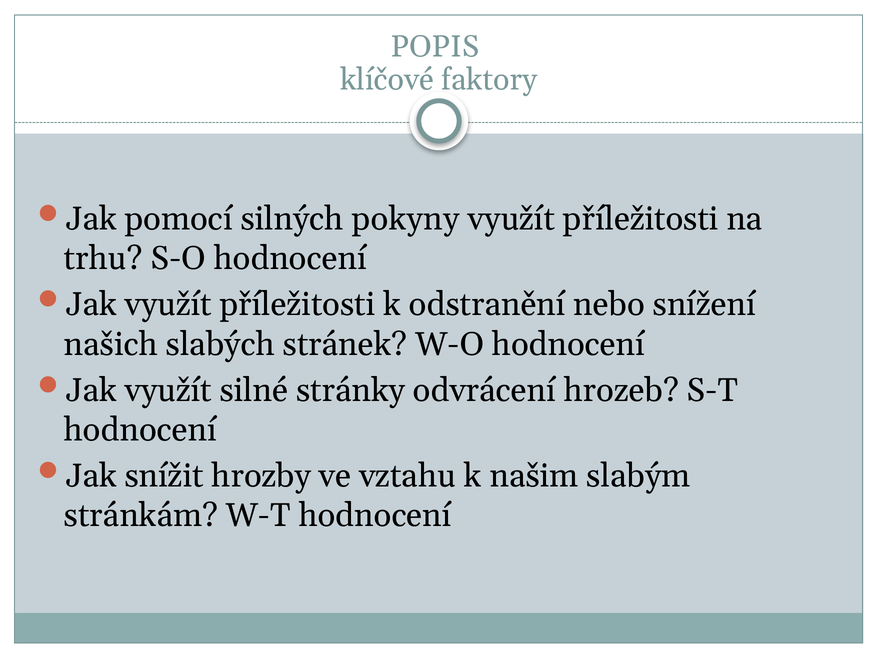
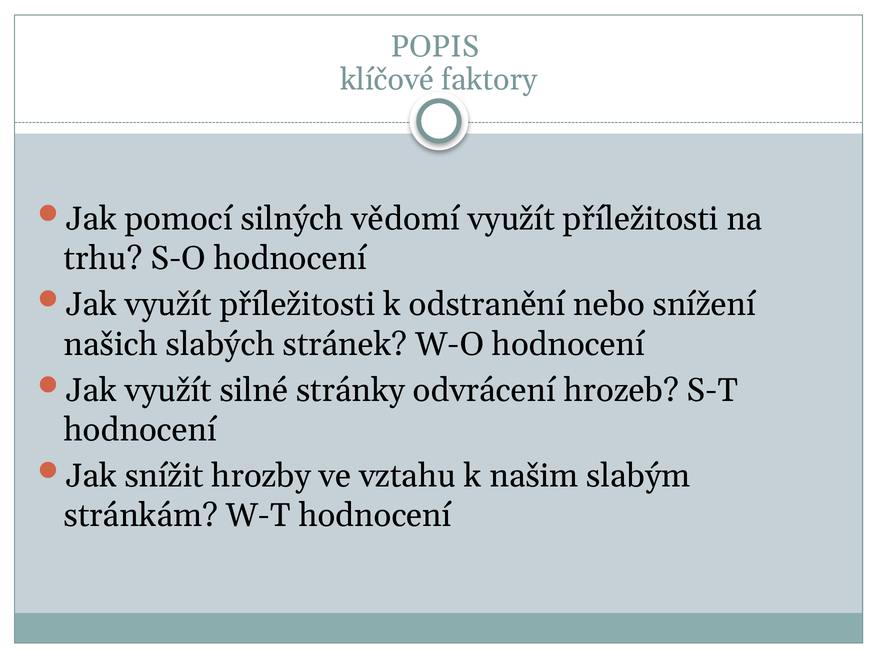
pokyny: pokyny -> vědomí
